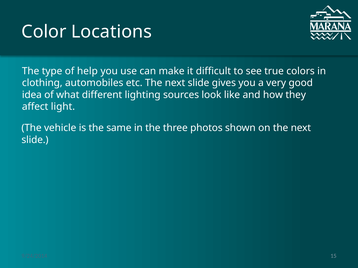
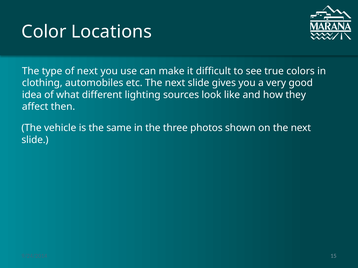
of help: help -> next
light: light -> then
